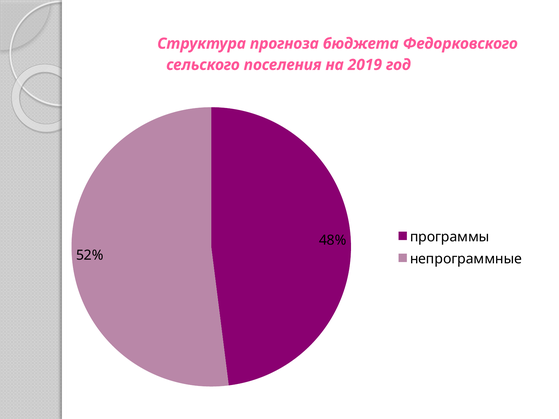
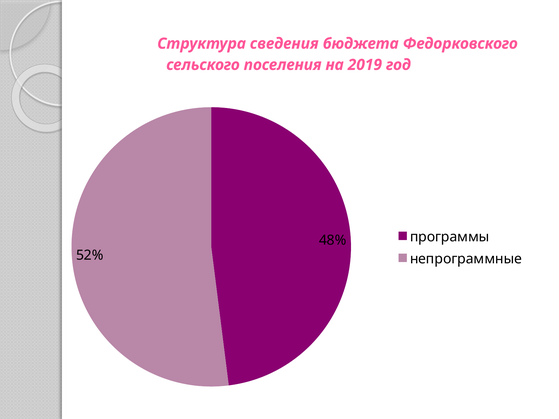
прогноза: прогноза -> сведения
